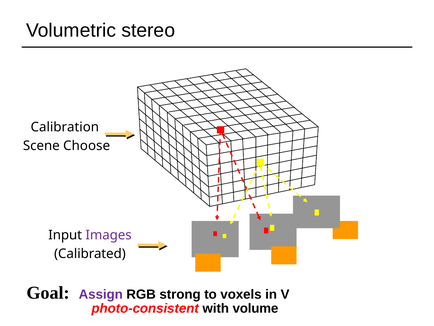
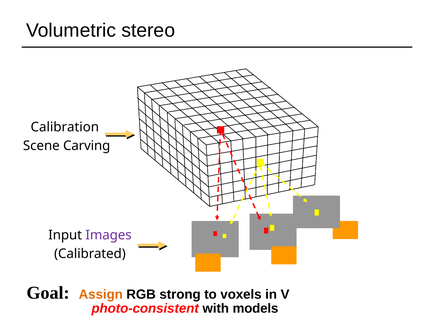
Choose: Choose -> Carving
Assign colour: purple -> orange
volume: volume -> models
